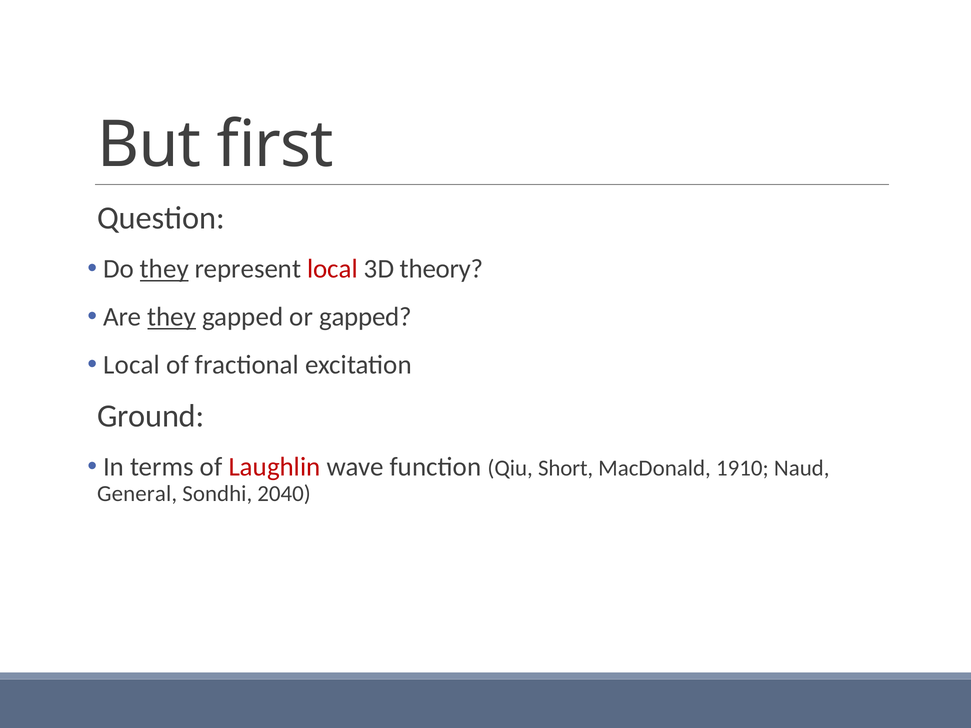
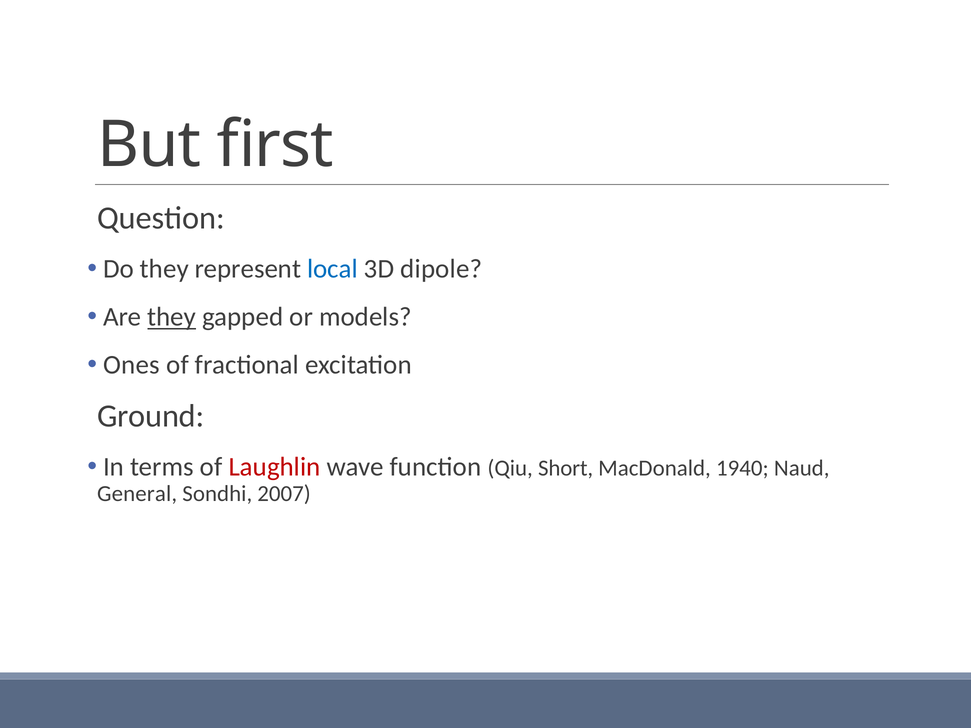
they at (164, 269) underline: present -> none
local at (332, 269) colour: red -> blue
theory: theory -> dipole
or gapped: gapped -> models
Local at (132, 365): Local -> Ones
1910: 1910 -> 1940
2040: 2040 -> 2007
